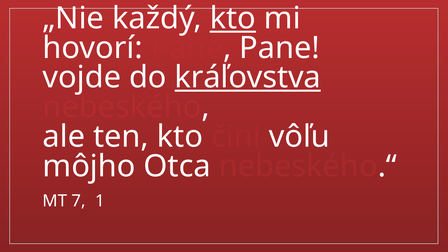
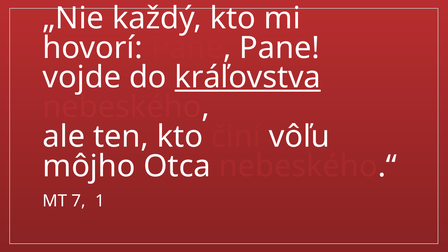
kto at (233, 18) underline: present -> none
